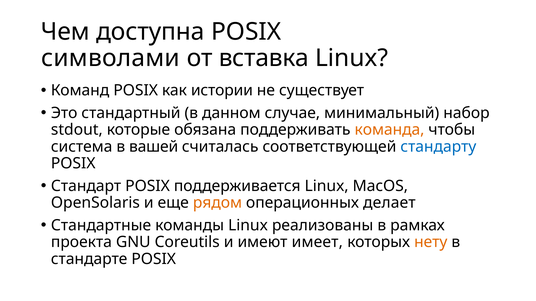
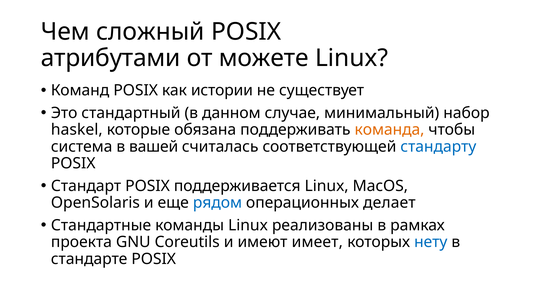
доступна: доступна -> сложный
символами: символами -> атрибутами
вставка: вставка -> можете
stdout: stdout -> haskel
рядом colour: orange -> blue
нету colour: orange -> blue
